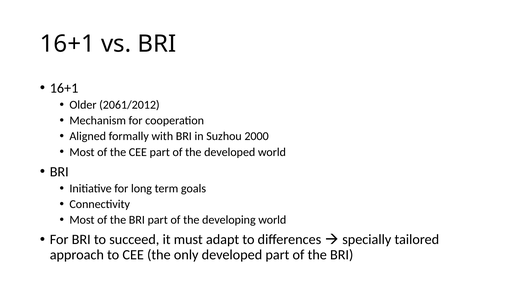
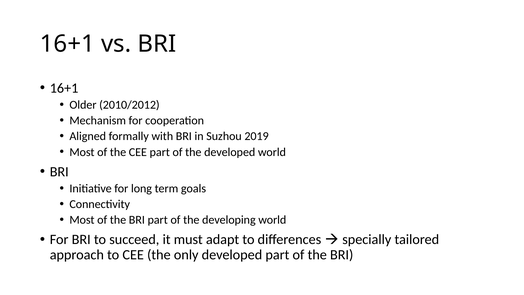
2061/2012: 2061/2012 -> 2010/2012
2000: 2000 -> 2019
